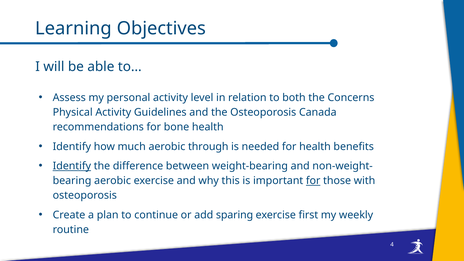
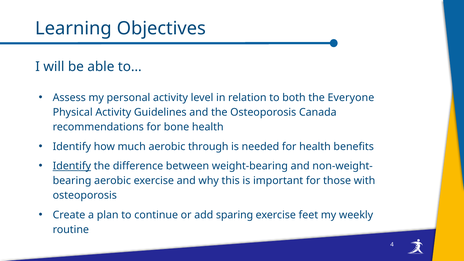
Concerns: Concerns -> Everyone
for at (313, 181) underline: present -> none
first: first -> feet
